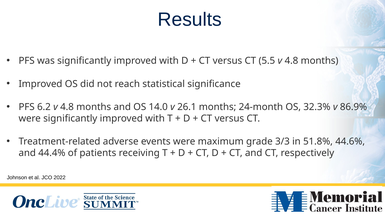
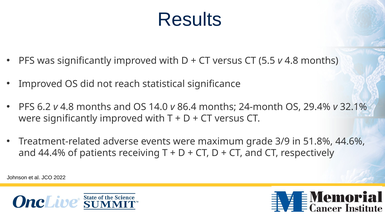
26.1: 26.1 -> 86.4
32.3%: 32.3% -> 29.4%
86.9%: 86.9% -> 32.1%
3/3: 3/3 -> 3/9
